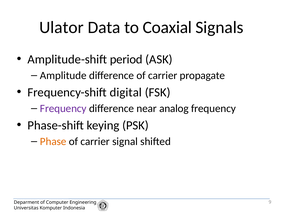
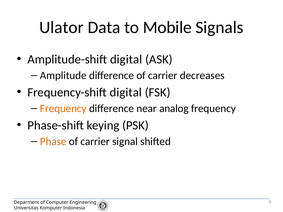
Coaxial: Coaxial -> Mobile
Amplitude-shift period: period -> digital
propagate: propagate -> decreases
Frequency at (63, 109) colour: purple -> orange
